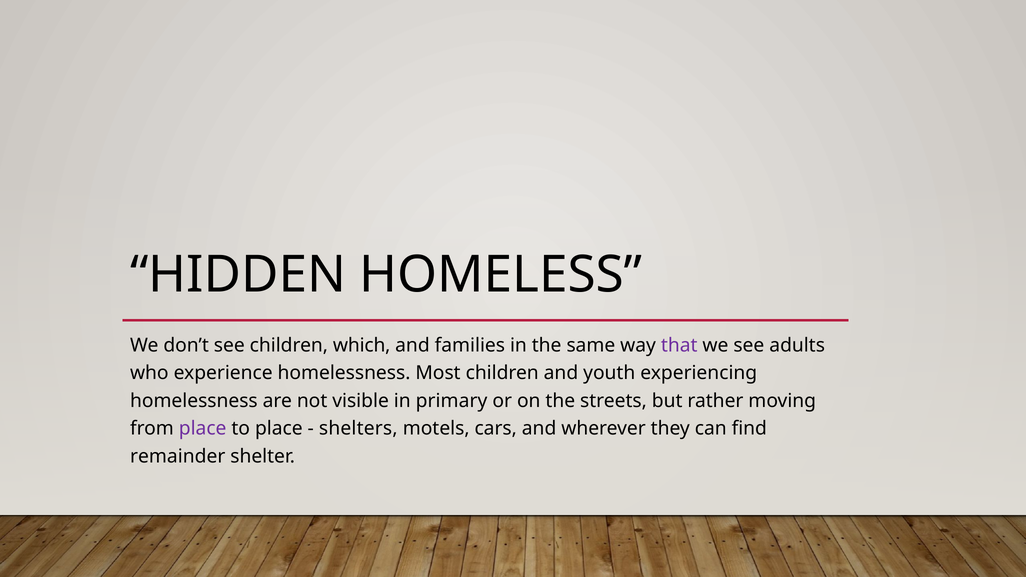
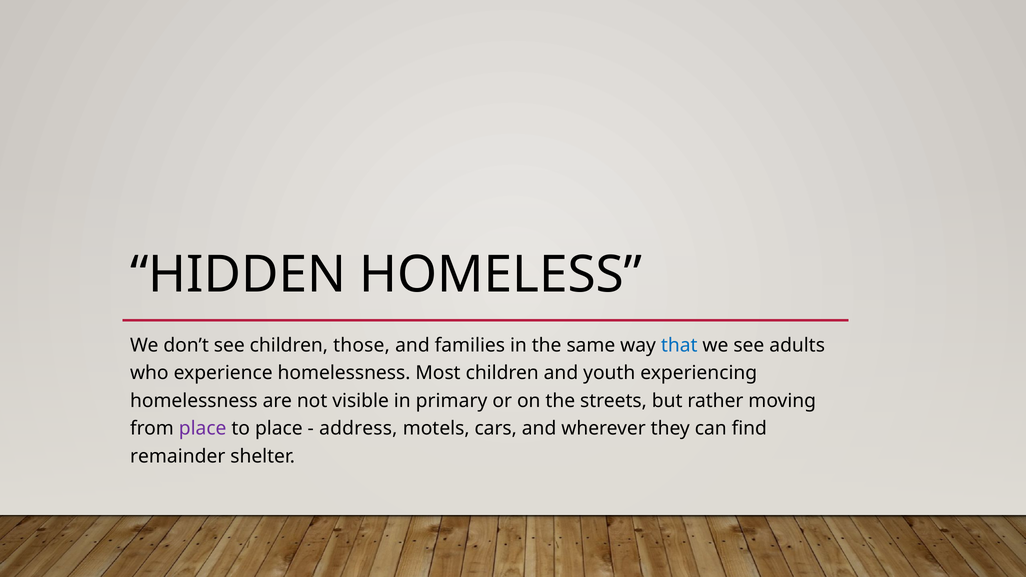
which: which -> those
that colour: purple -> blue
shelters: shelters -> address
